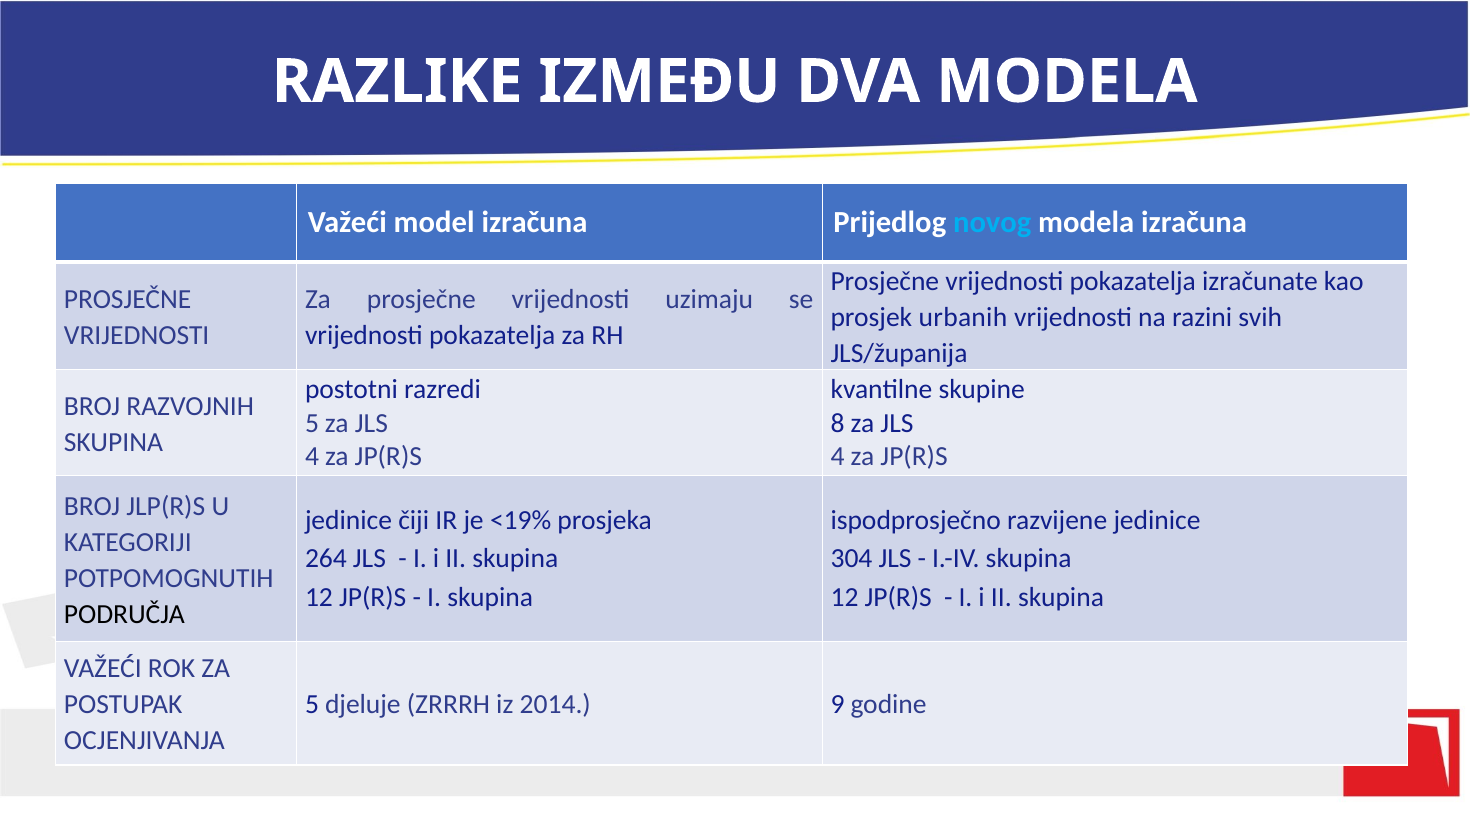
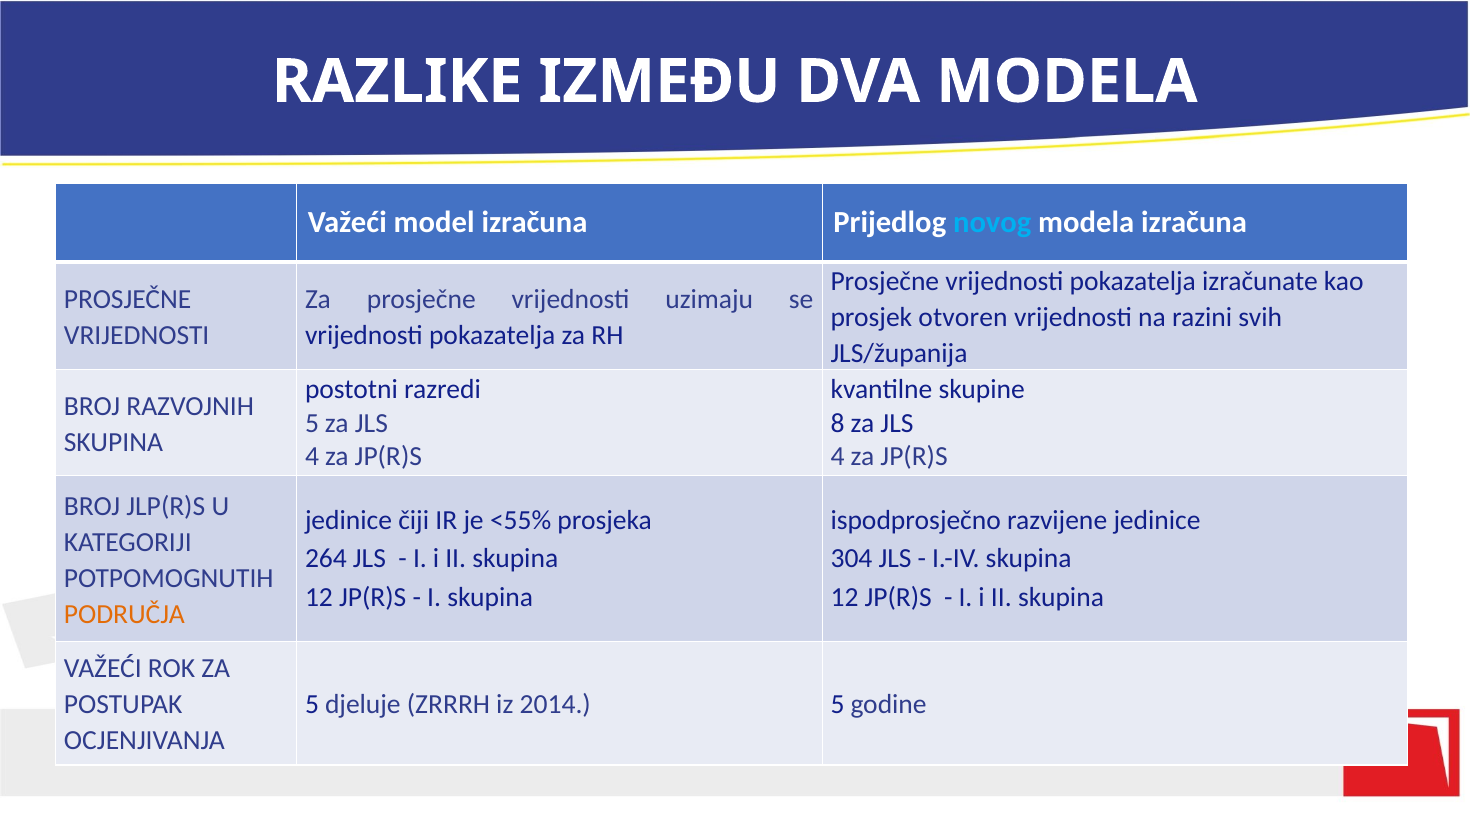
urbanih: urbanih -> otvoren
<19%: <19% -> <55%
PODRUČJA colour: black -> orange
2014 9: 9 -> 5
